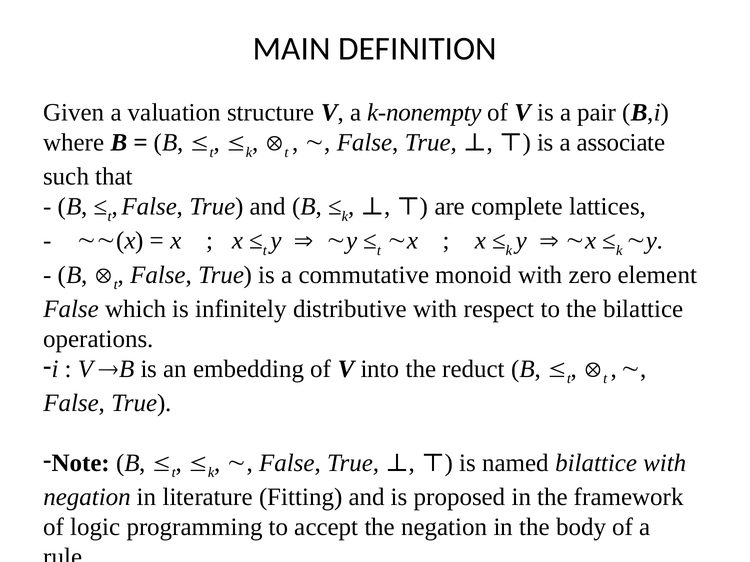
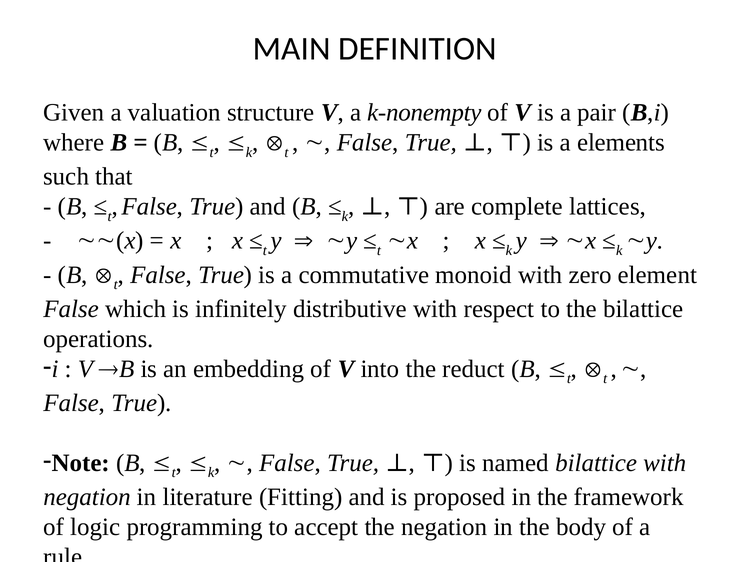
associate: associate -> elements
